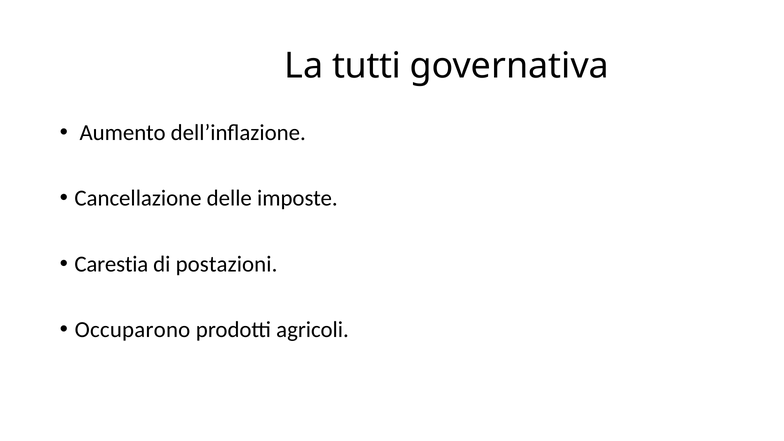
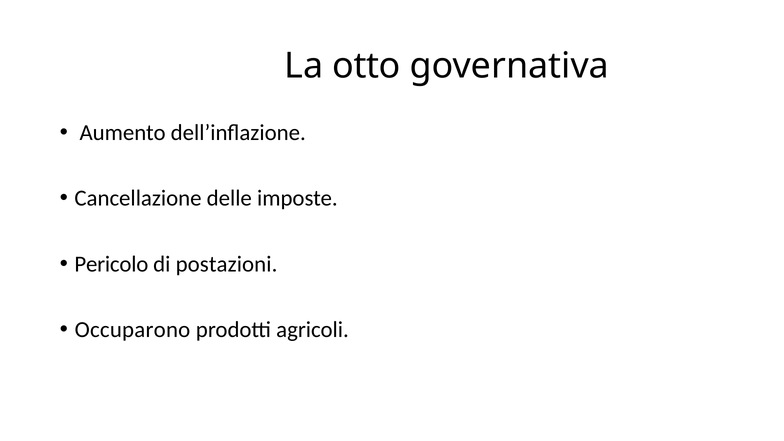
tutti: tutti -> otto
Carestia: Carestia -> Pericolo
